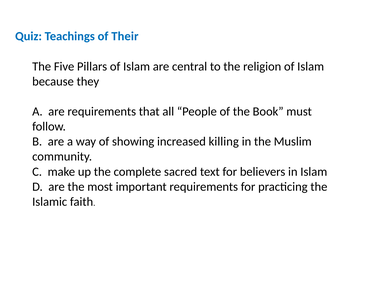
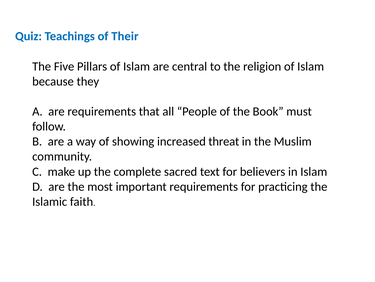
killing: killing -> threat
